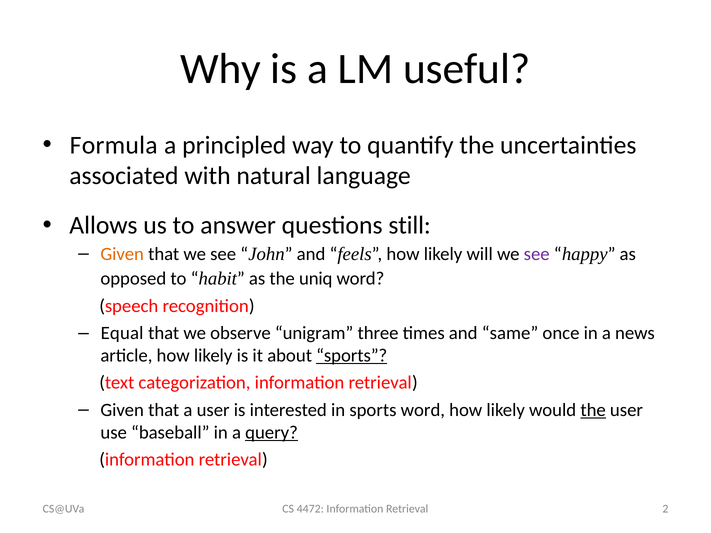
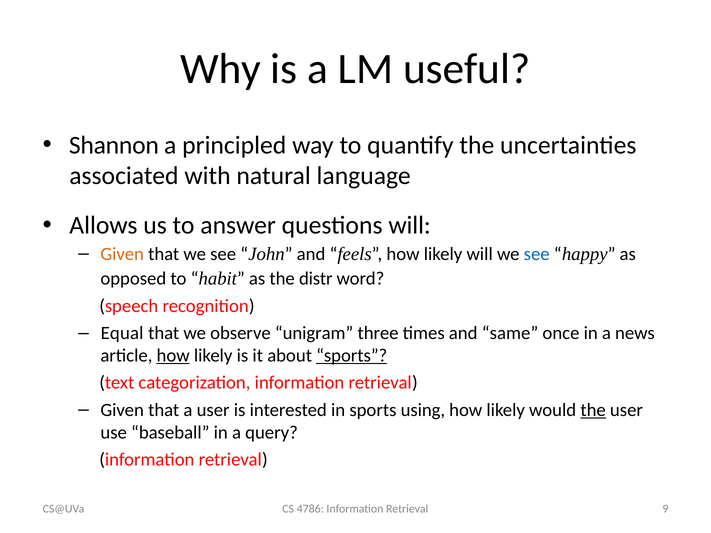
Formula: Formula -> Shannon
questions still: still -> will
see at (537, 254) colour: purple -> blue
uniq: uniq -> distr
how at (173, 356) underline: none -> present
sports word: word -> using
query underline: present -> none
4472: 4472 -> 4786
2: 2 -> 9
